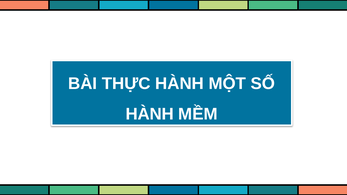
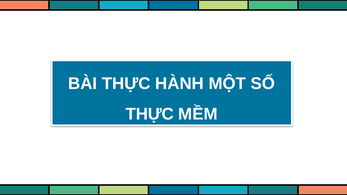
HÀNH at (150, 114): HÀNH -> THỰC
